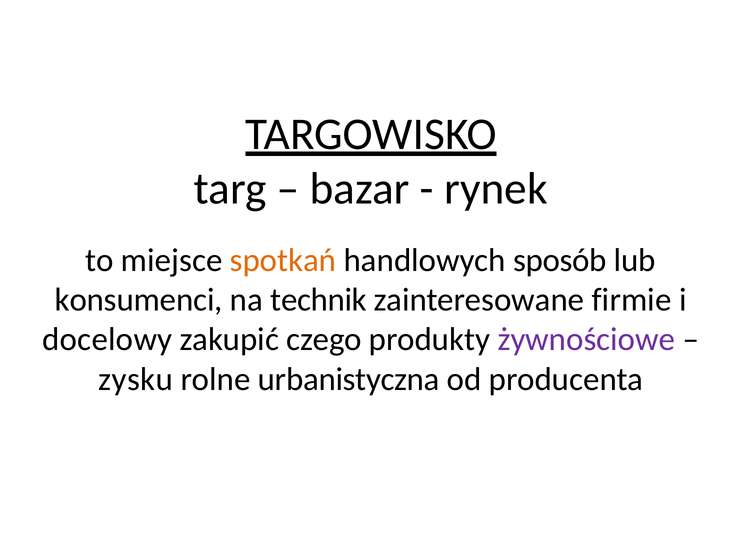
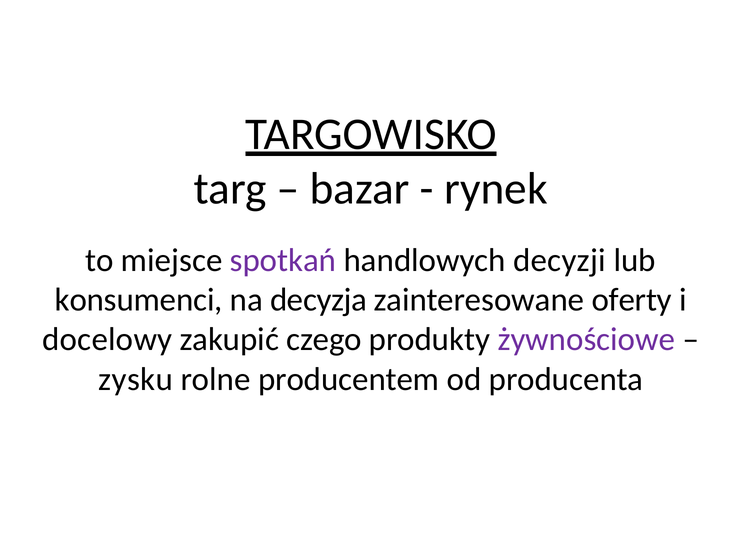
spotkań colour: orange -> purple
sposób: sposób -> decyzji
technik: technik -> decyzja
firmie: firmie -> oferty
urbanistyczna: urbanistyczna -> producentem
